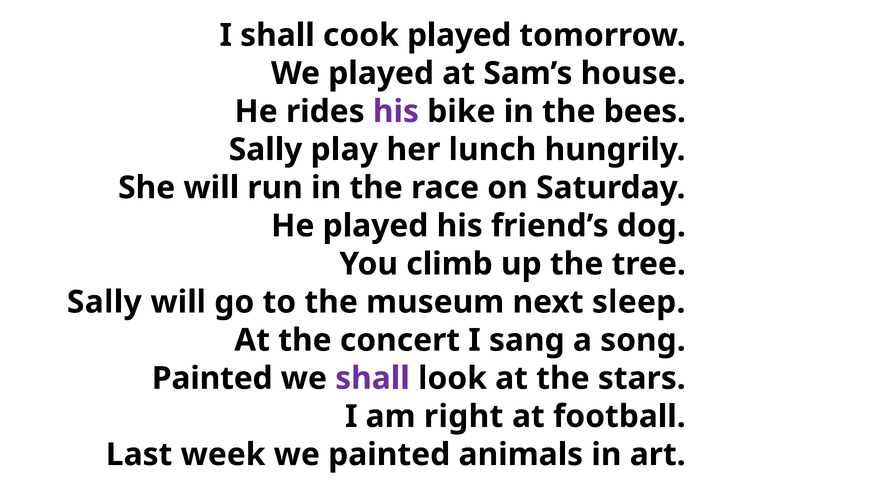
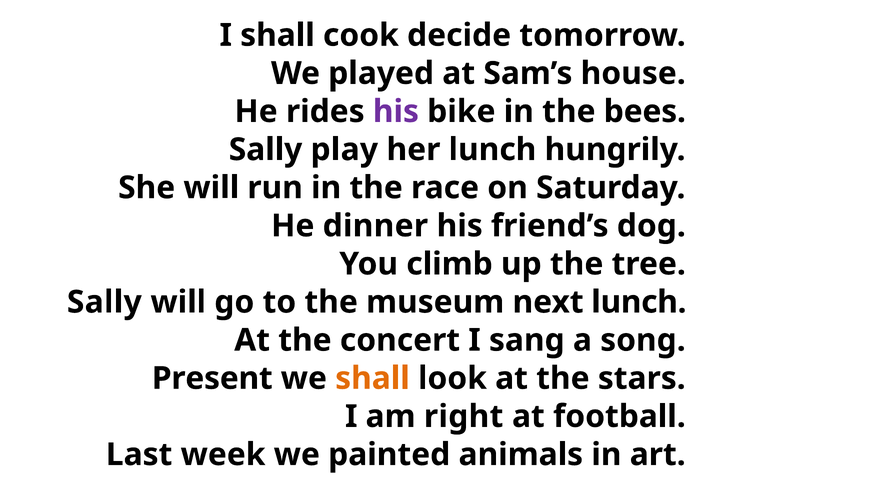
cook played: played -> decide
He played: played -> dinner
next sleep: sleep -> lunch
Painted at (212, 378): Painted -> Present
shall at (372, 378) colour: purple -> orange
